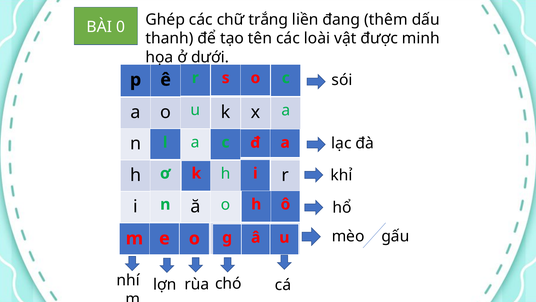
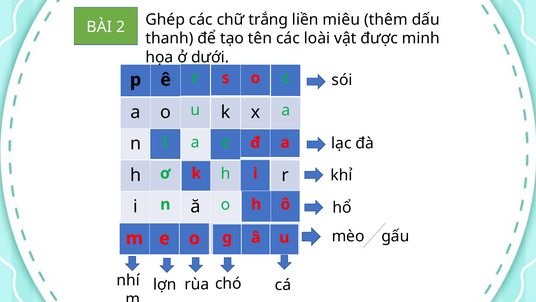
đang: đang -> miêu
0: 0 -> 2
